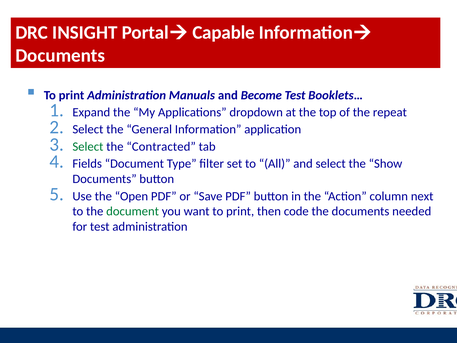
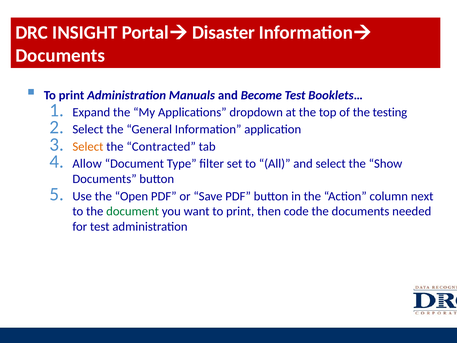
Capable: Capable -> Disaster
repeat: repeat -> testing
Select at (88, 147) colour: green -> orange
Fields: Fields -> Allow
